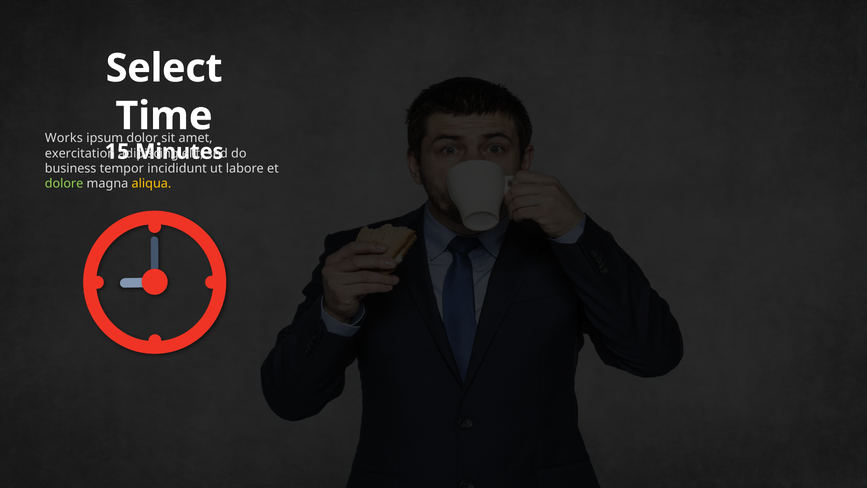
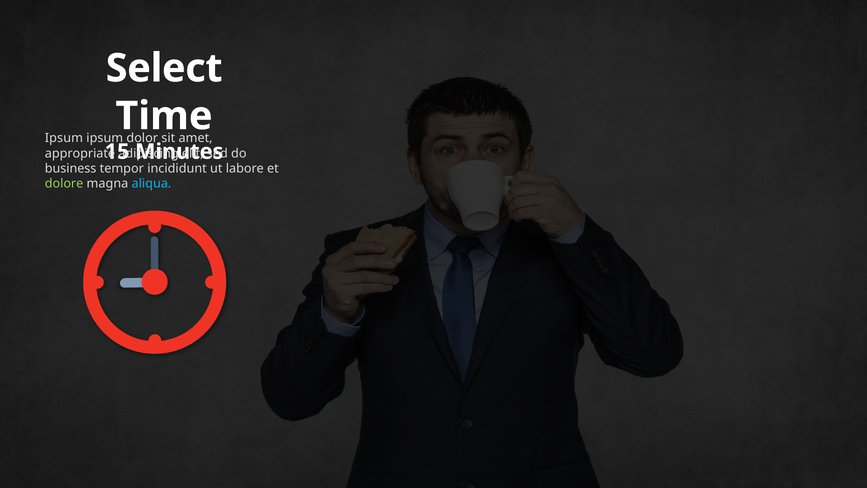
Works at (64, 138): Works -> Ipsum
exercitation: exercitation -> appropriate
aliqua colour: yellow -> light blue
